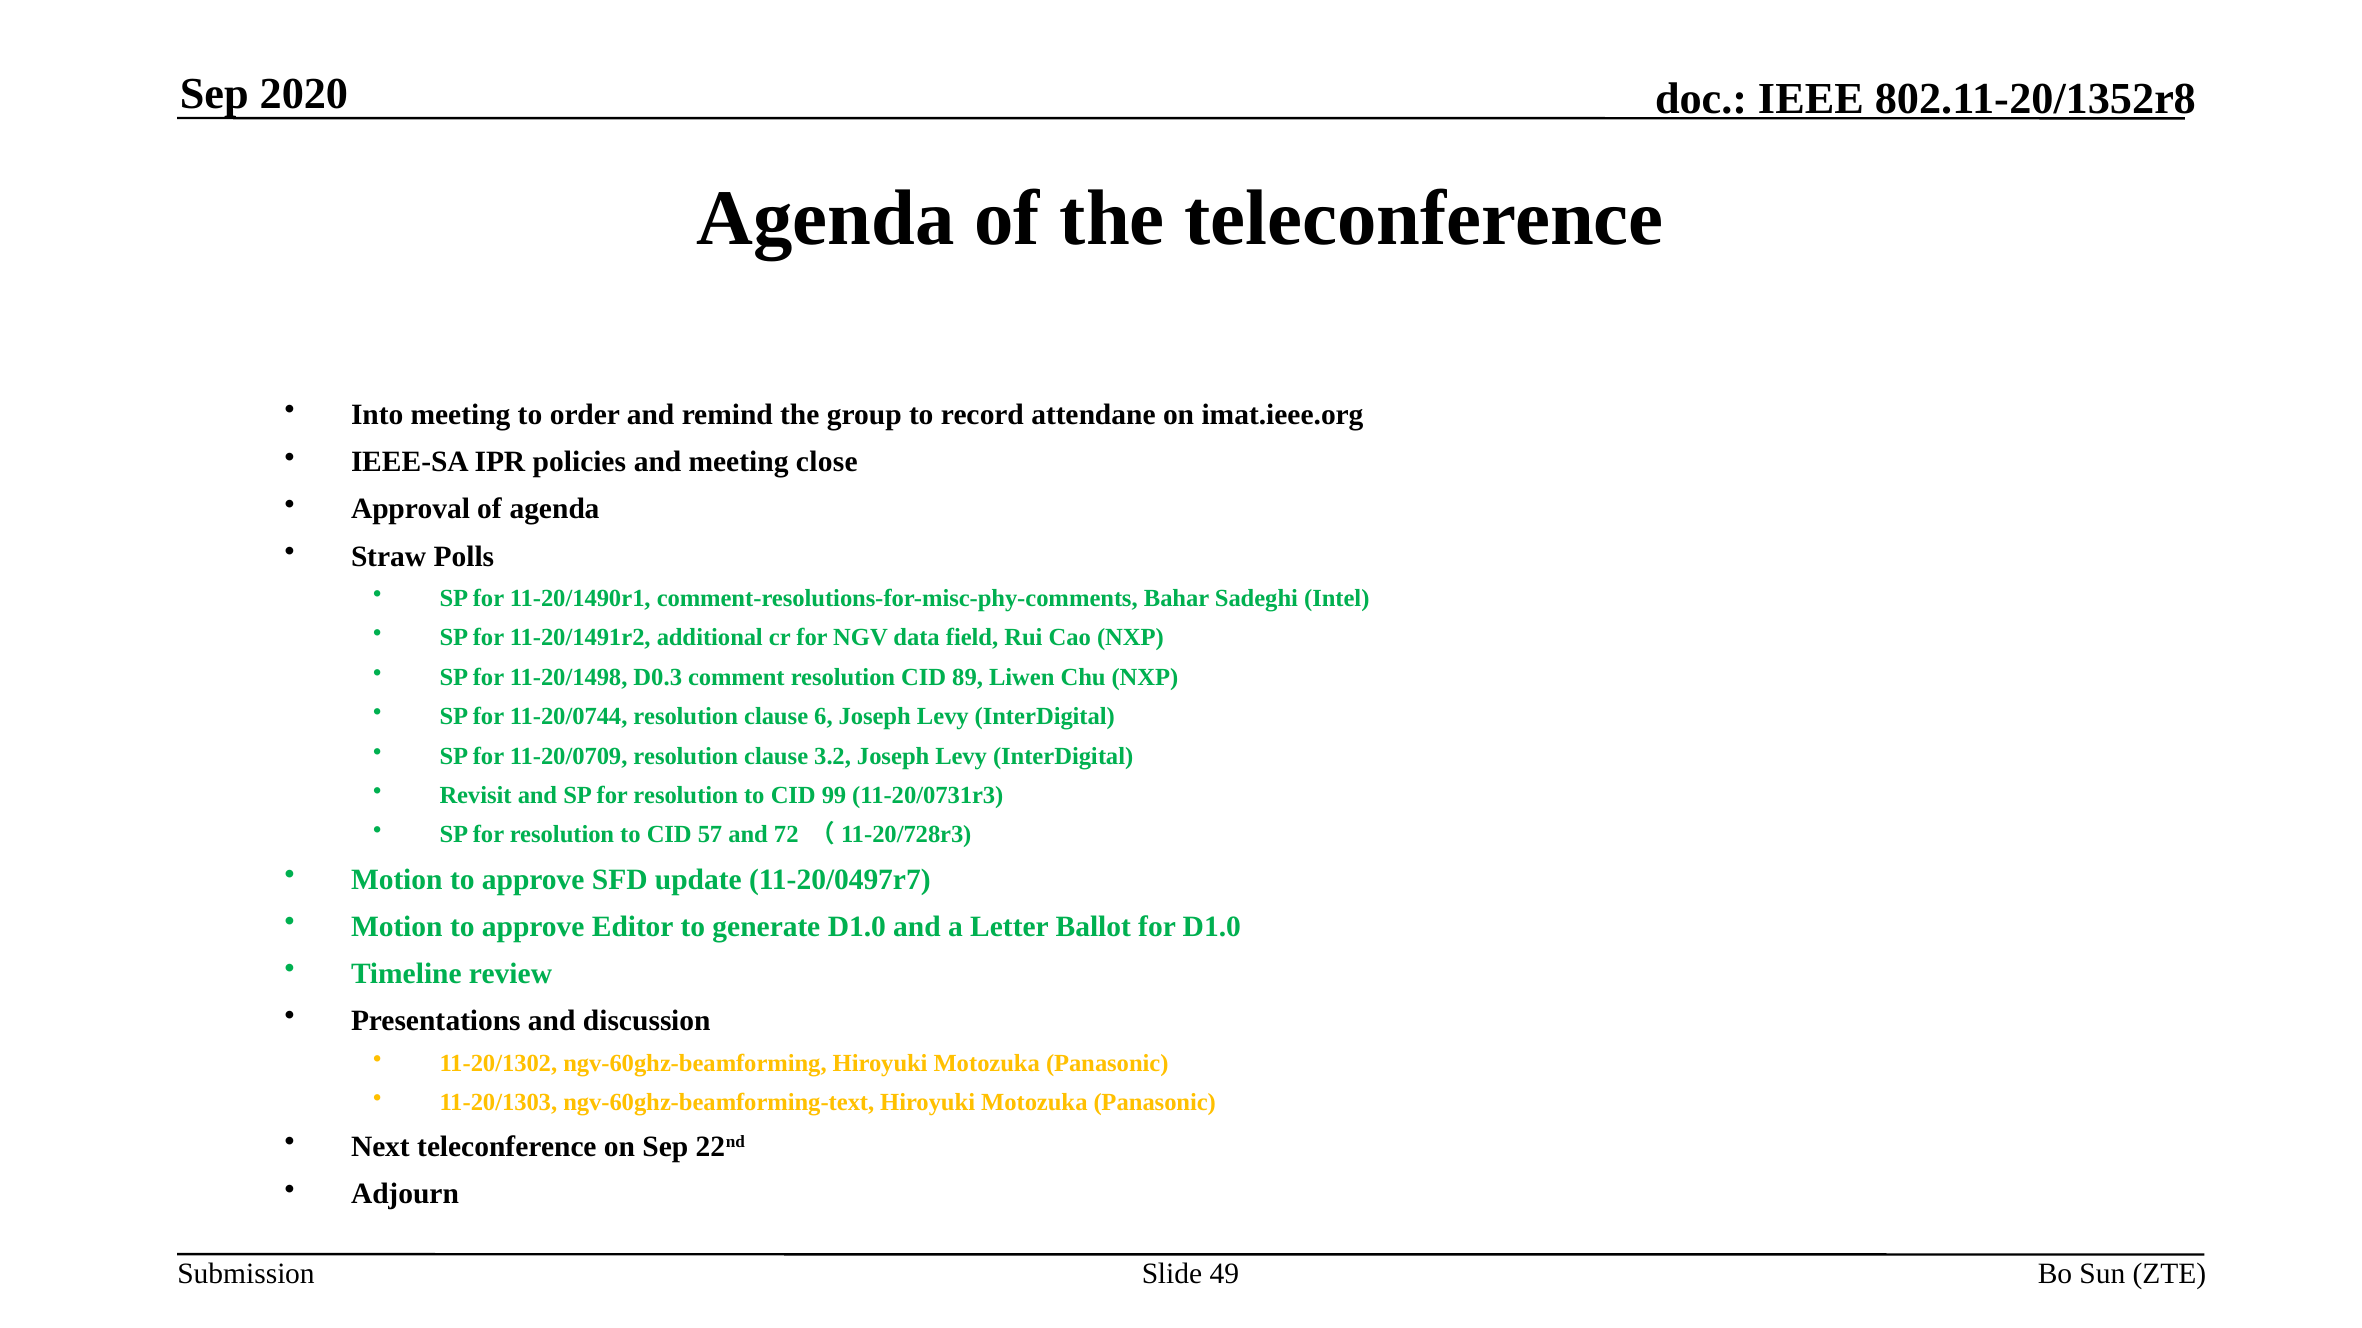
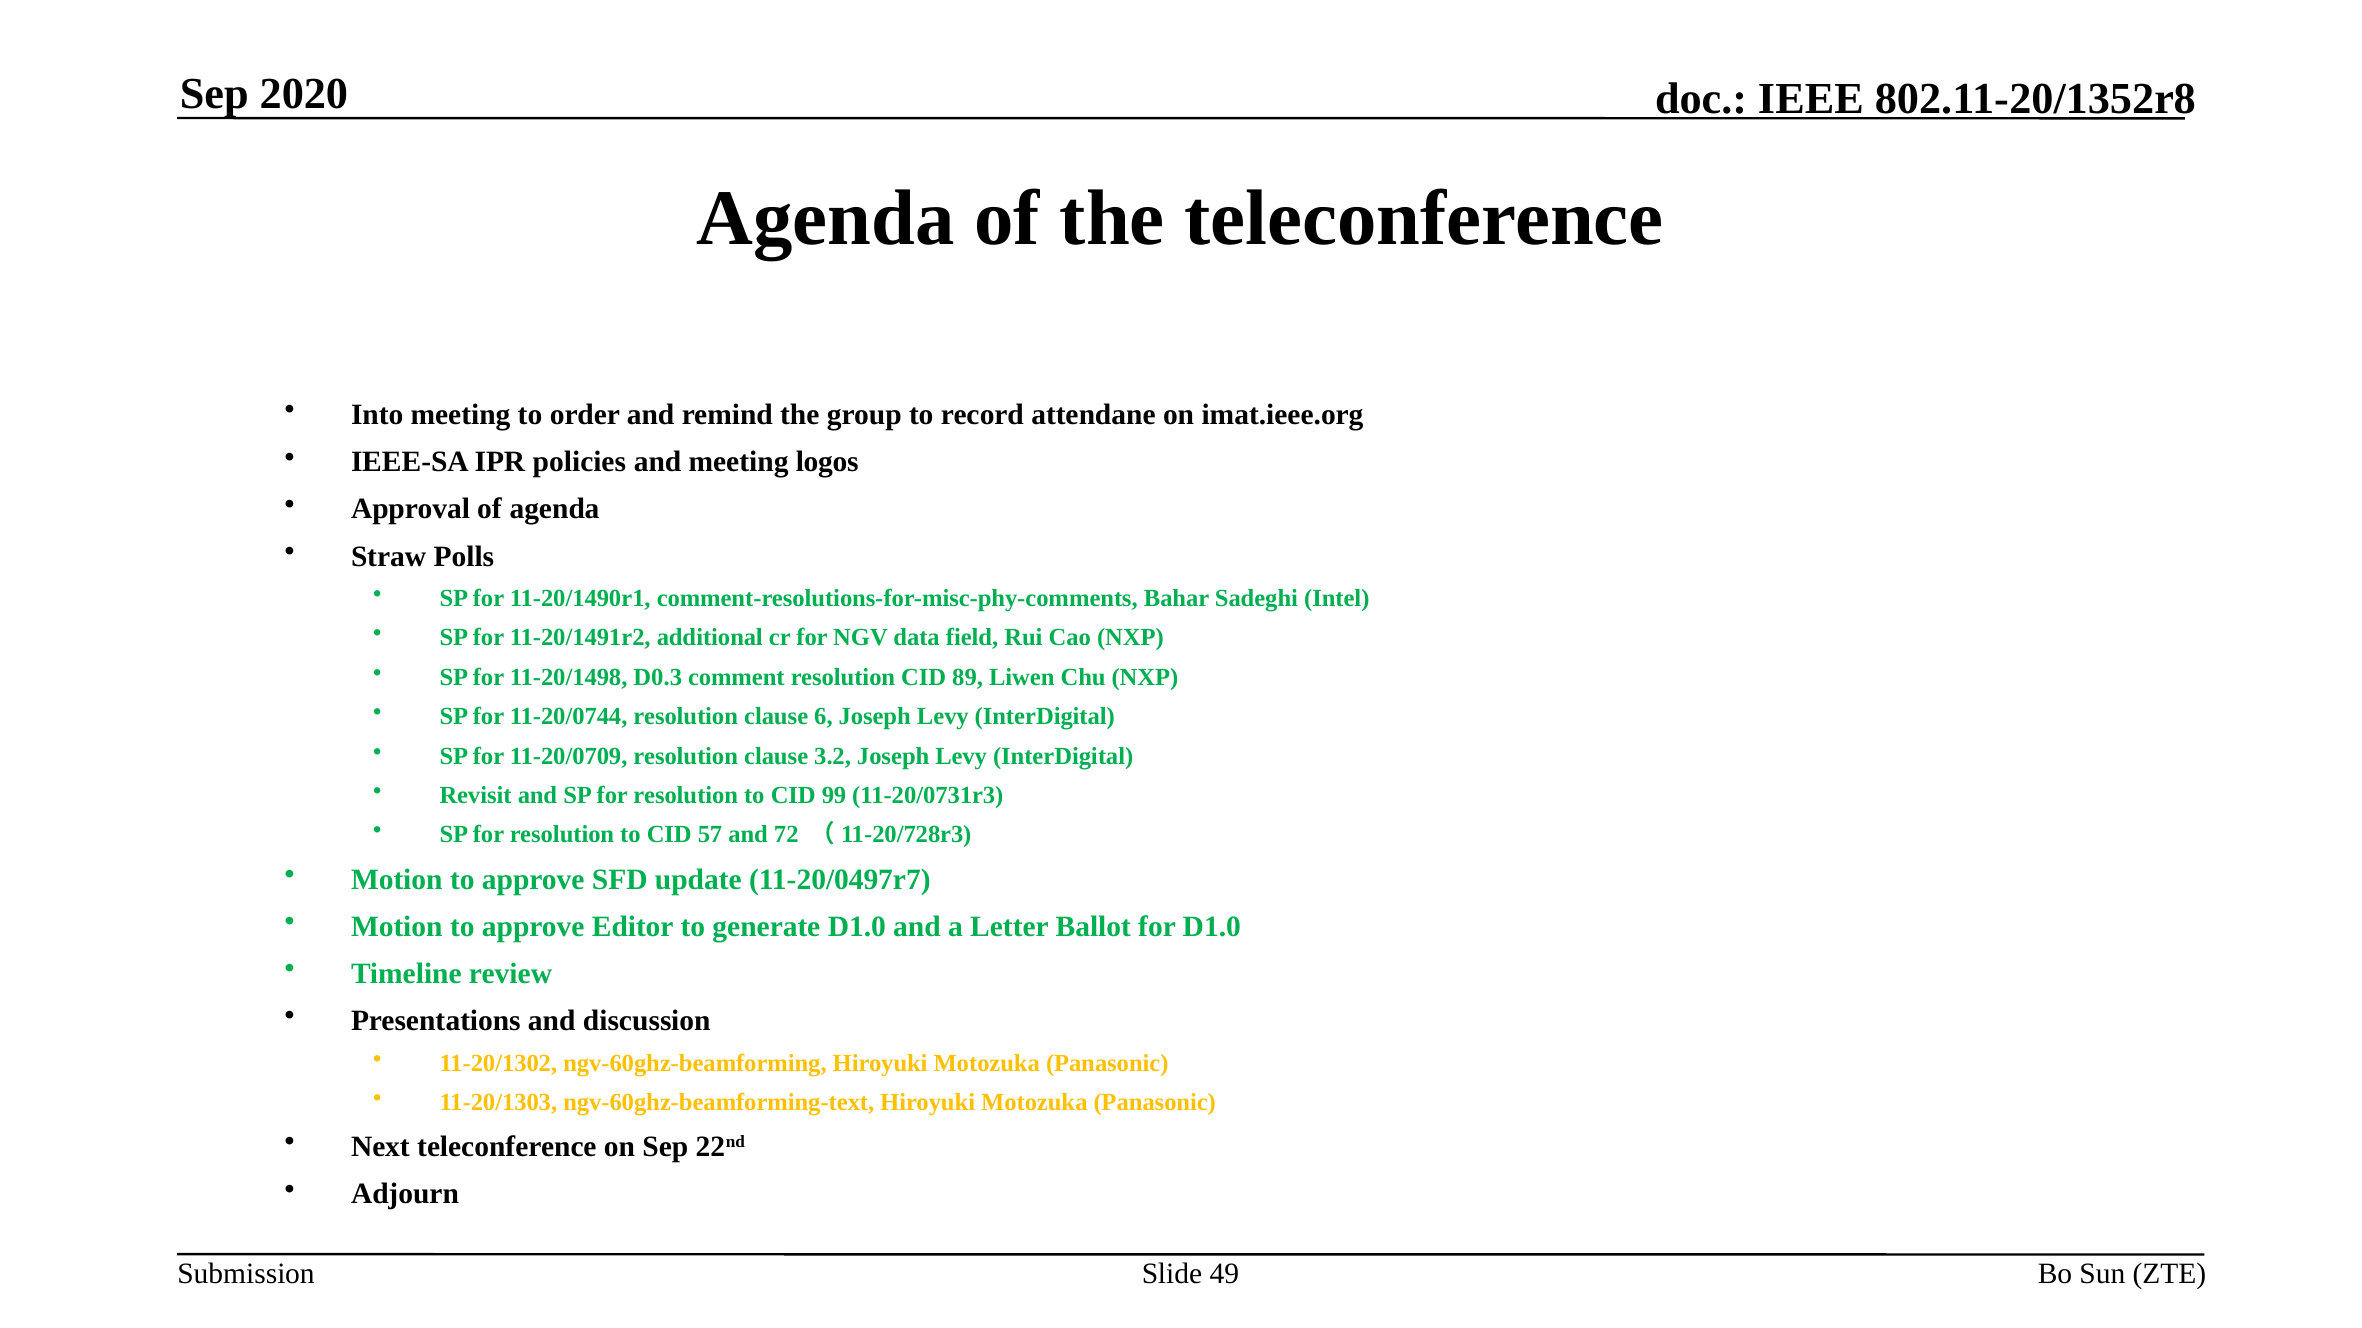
close: close -> logos
